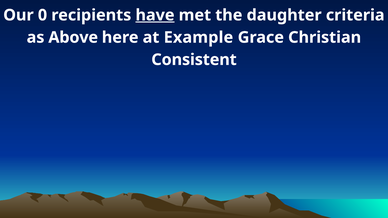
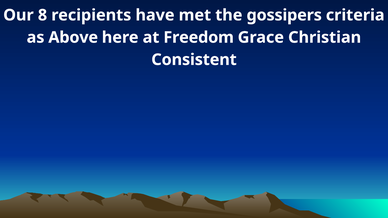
0: 0 -> 8
have underline: present -> none
daughter: daughter -> gossipers
Example: Example -> Freedom
